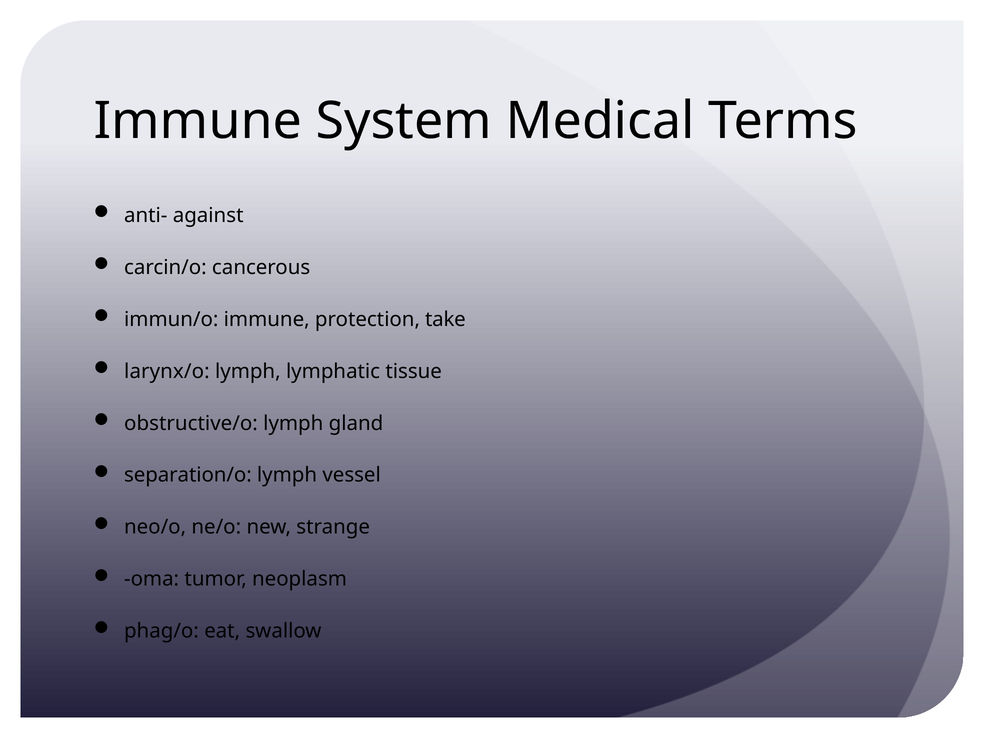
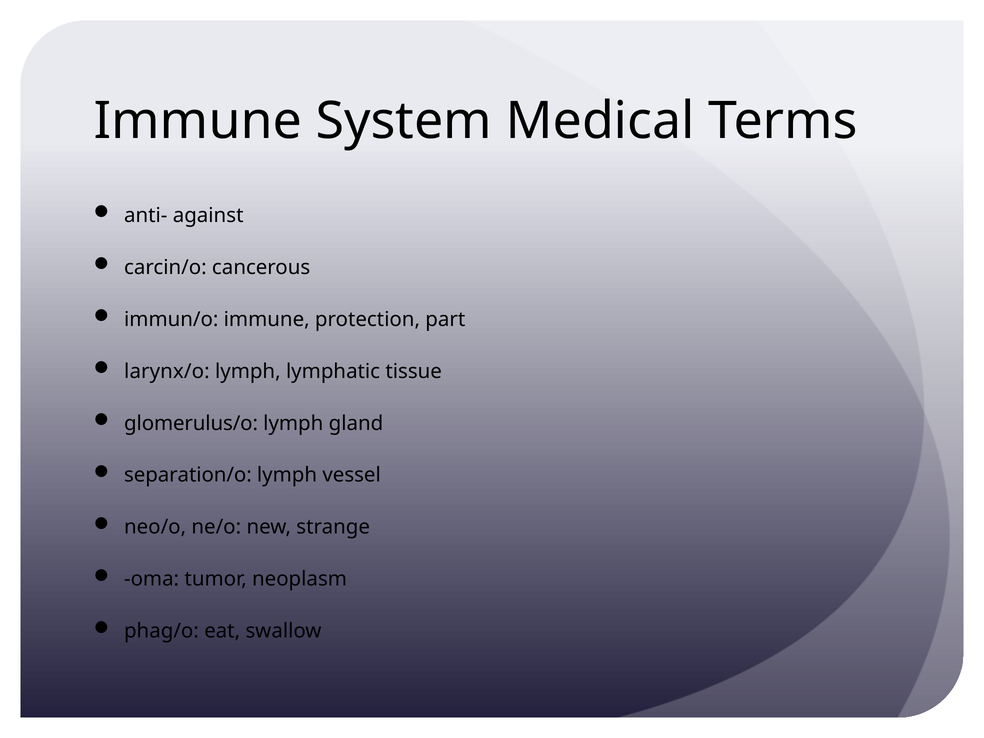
take: take -> part
obstructive/o: obstructive/o -> glomerulus/o
